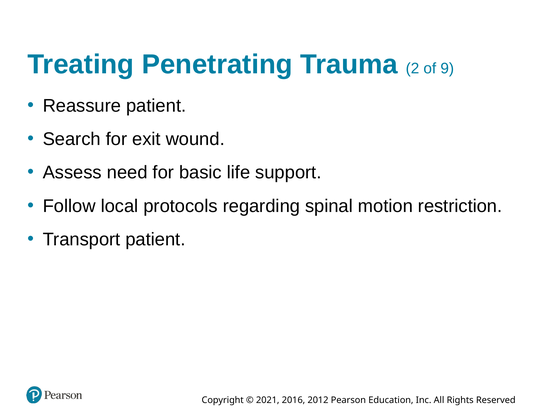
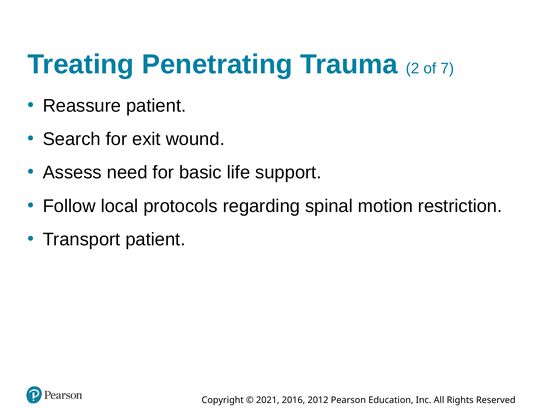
9: 9 -> 7
